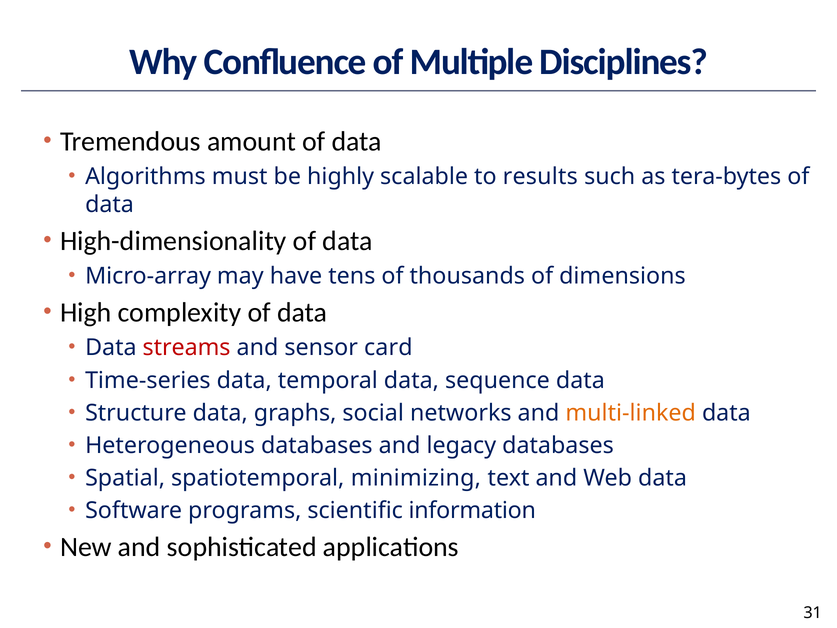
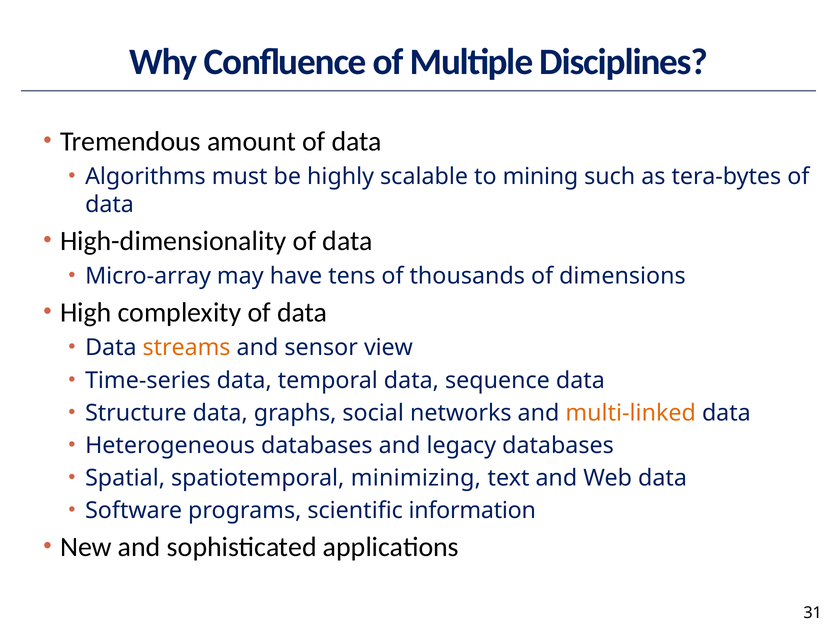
results: results -> mining
streams colour: red -> orange
card: card -> view
